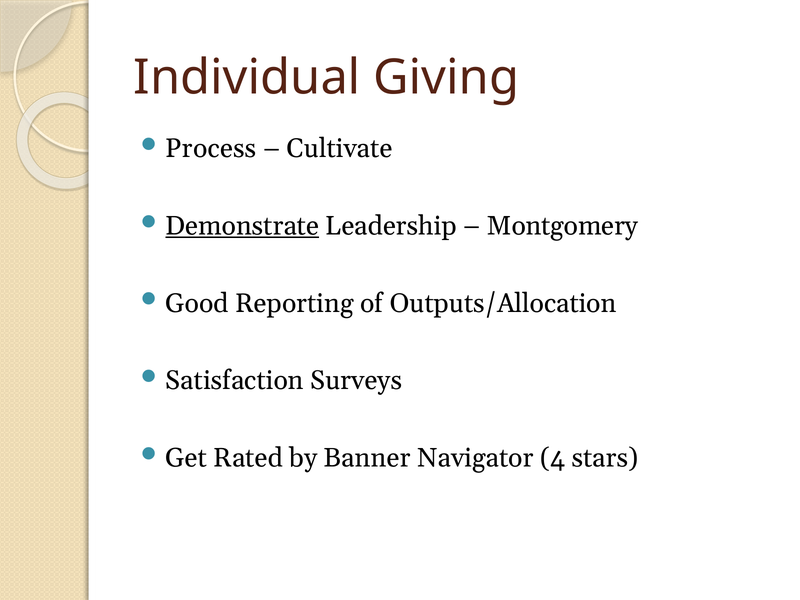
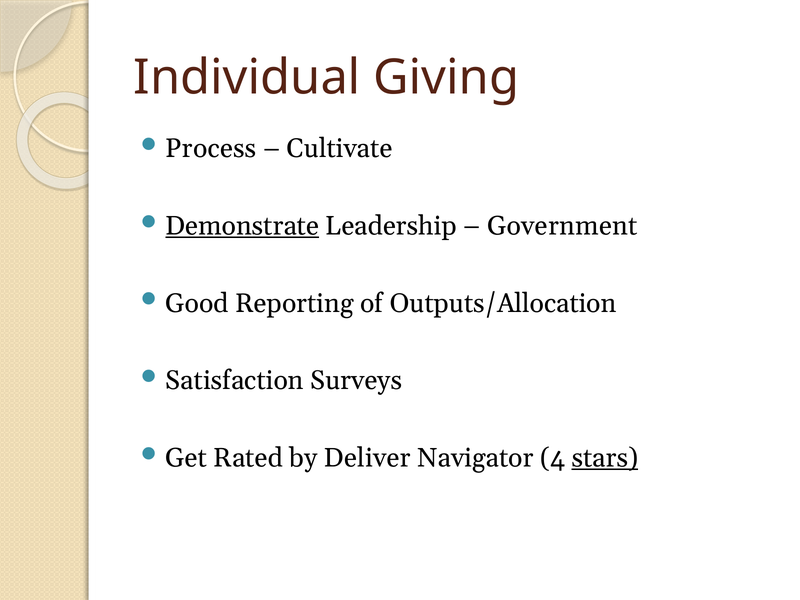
Montgomery: Montgomery -> Government
Banner: Banner -> Deliver
stars underline: none -> present
